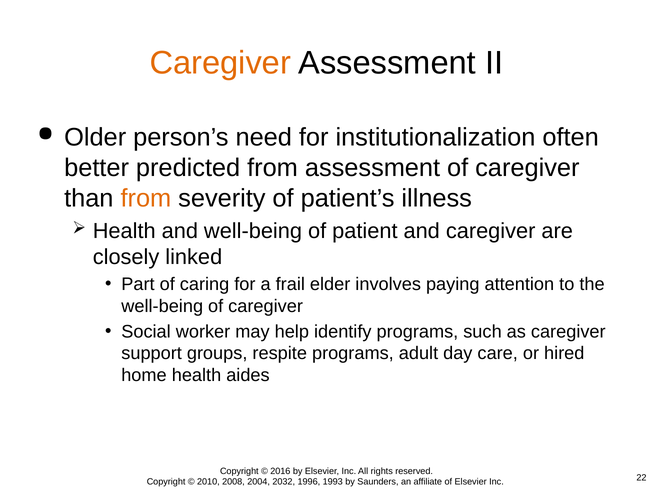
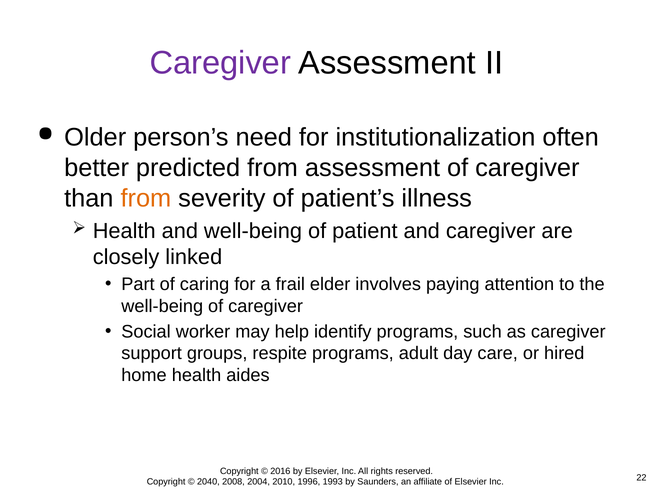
Caregiver at (220, 63) colour: orange -> purple
2010: 2010 -> 2040
2032: 2032 -> 2010
